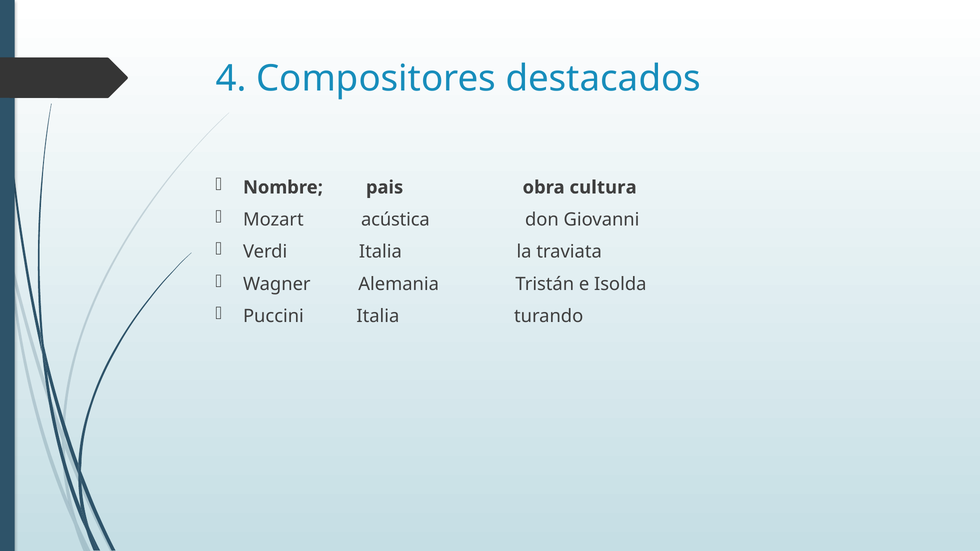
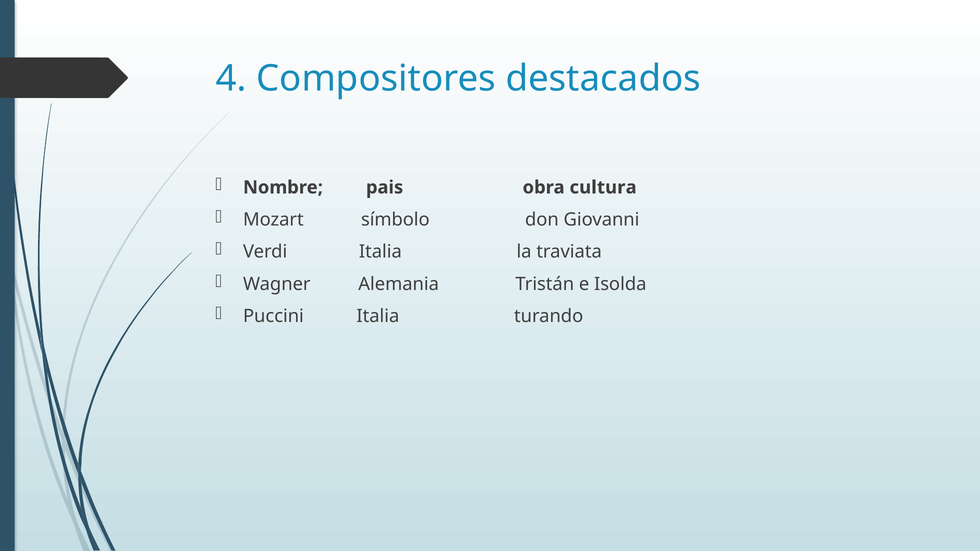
acústica: acústica -> símbolo
